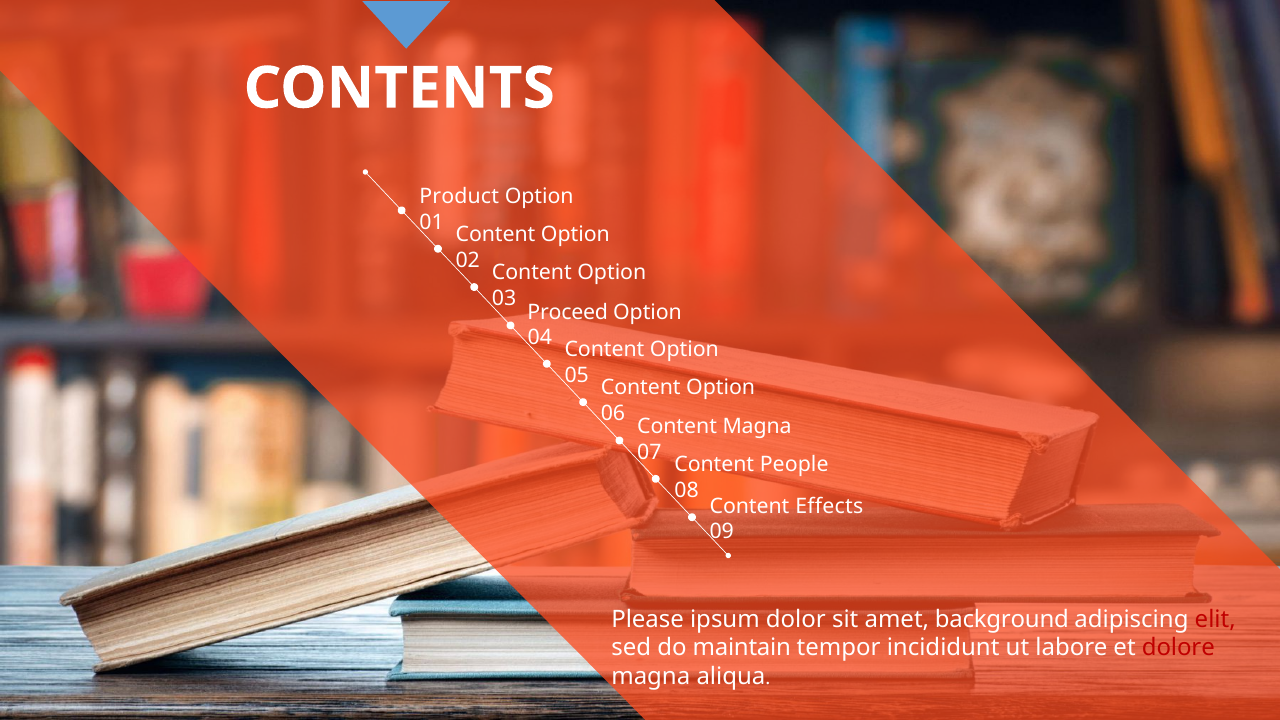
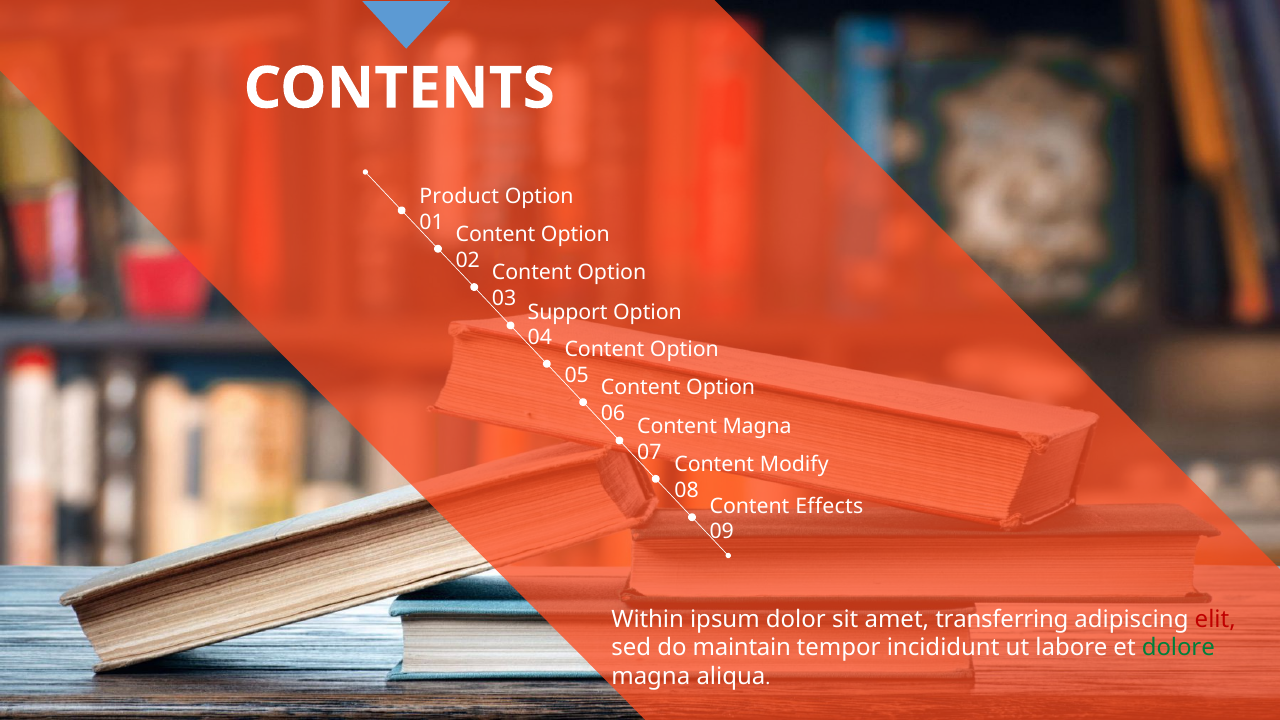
Proceed: Proceed -> Support
People: People -> Modify
Please: Please -> Within
background: background -> transferring
dolore colour: red -> green
